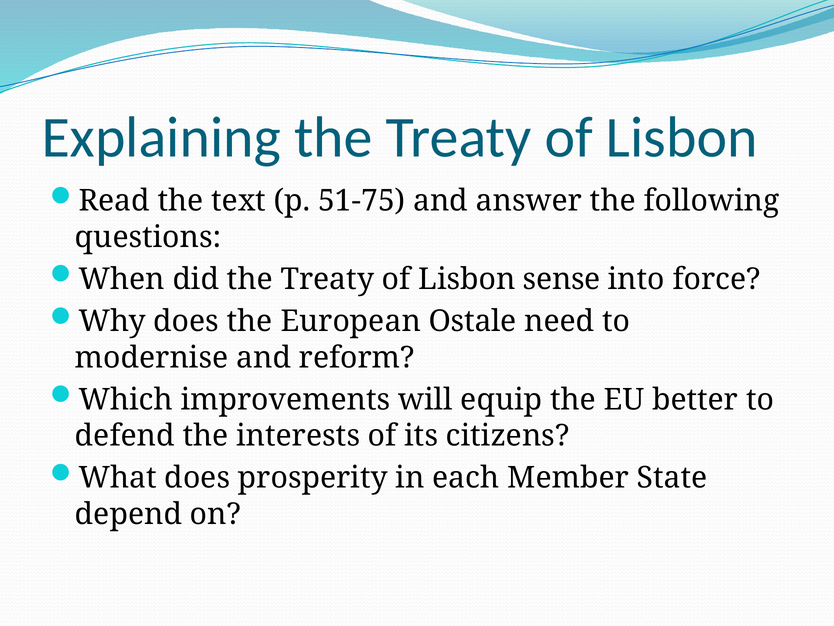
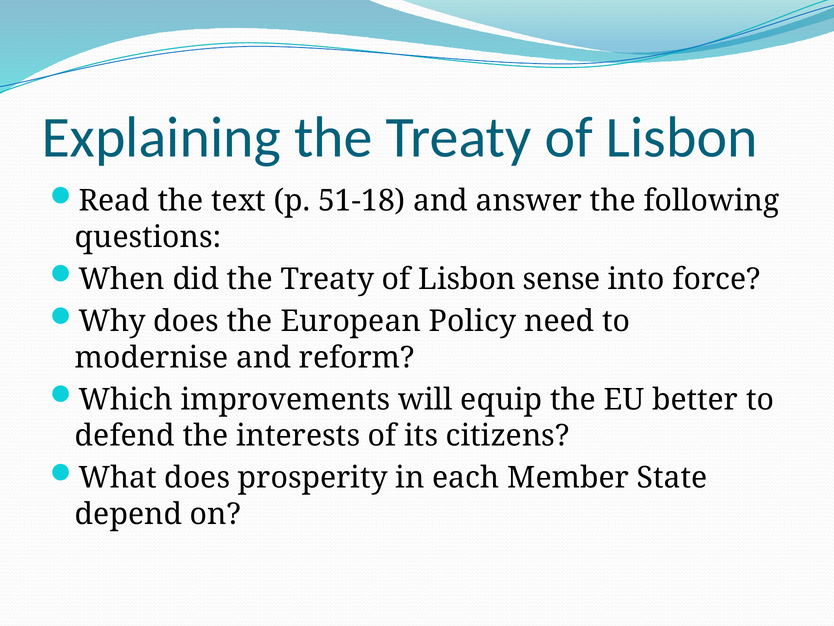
51-75: 51-75 -> 51-18
Ostale: Ostale -> Policy
